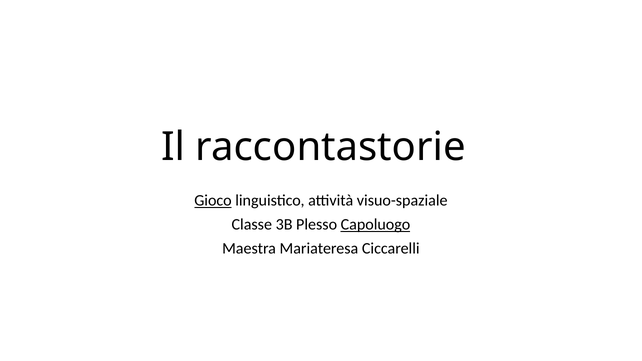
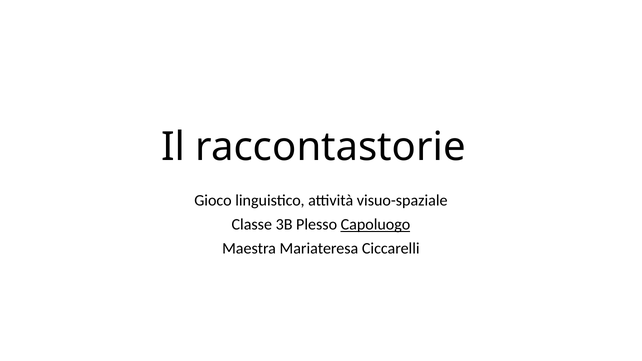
Gioco underline: present -> none
